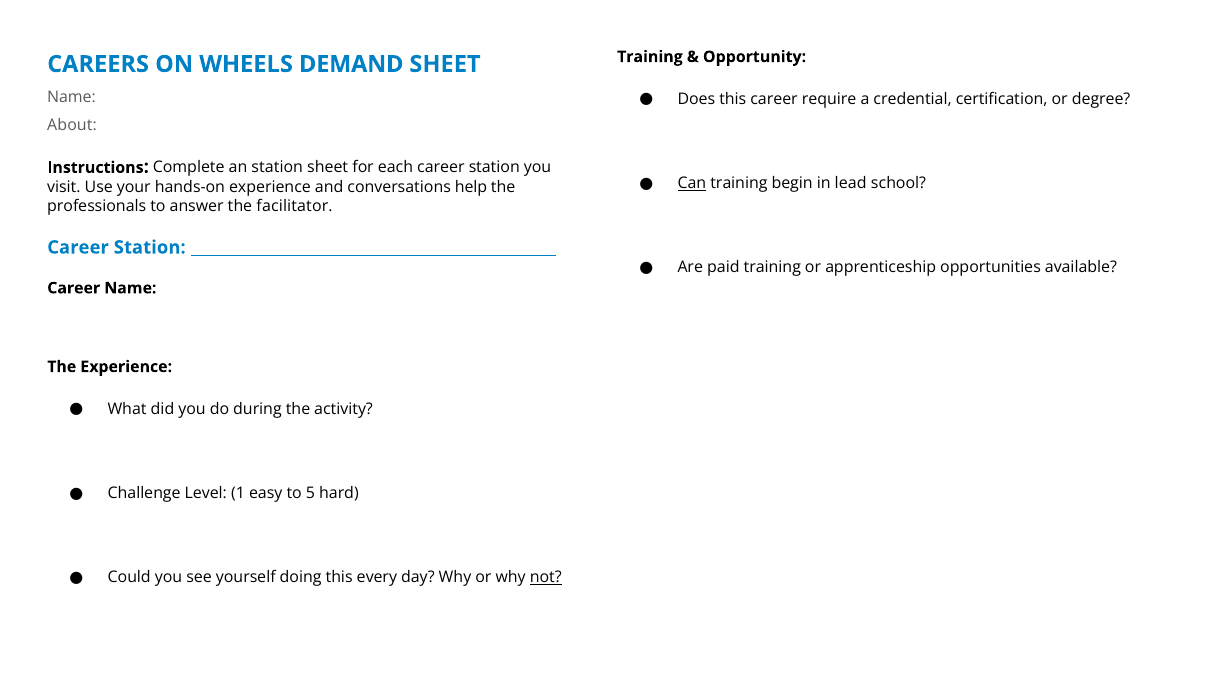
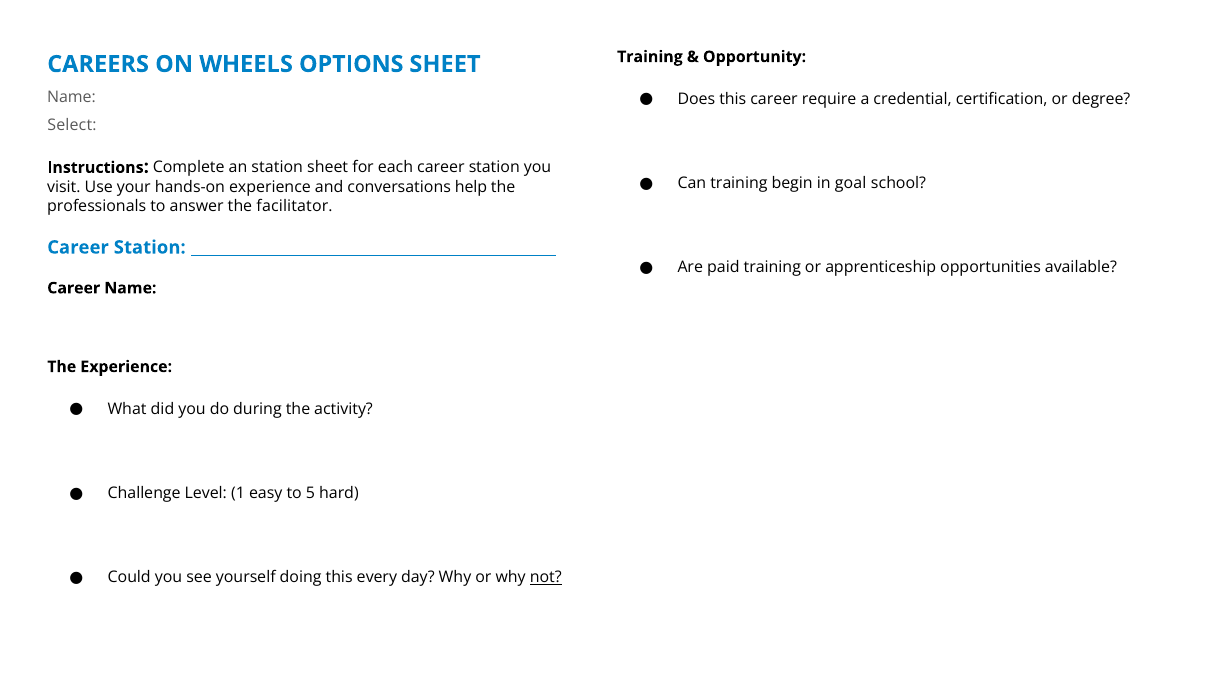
DEMAND: DEMAND -> OPTIONS
About: About -> Select
Can underline: present -> none
lead: lead -> goal
